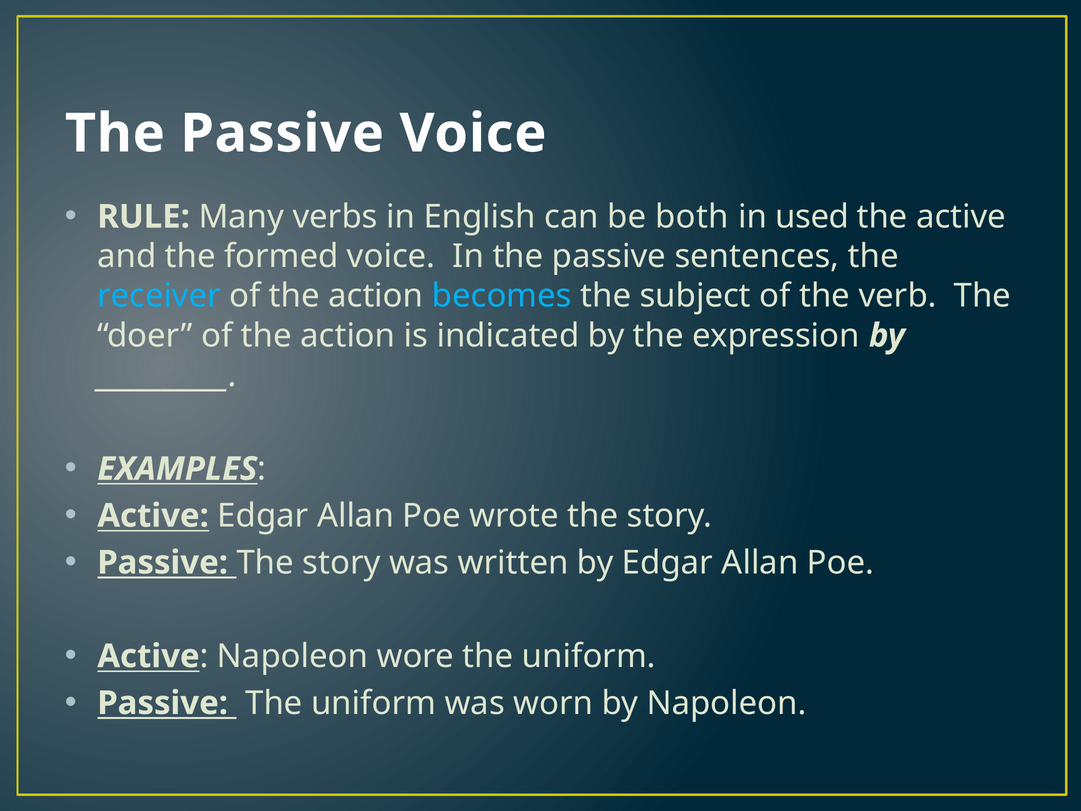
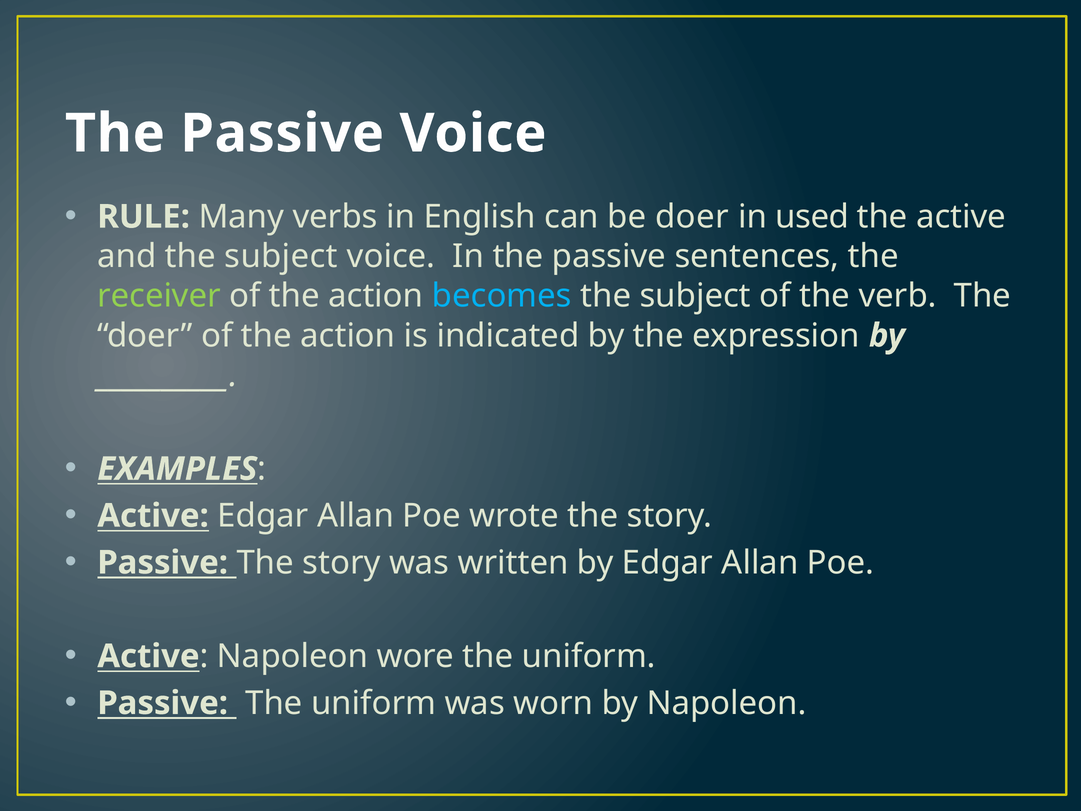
be both: both -> doer
and the formed: formed -> subject
receiver colour: light blue -> light green
